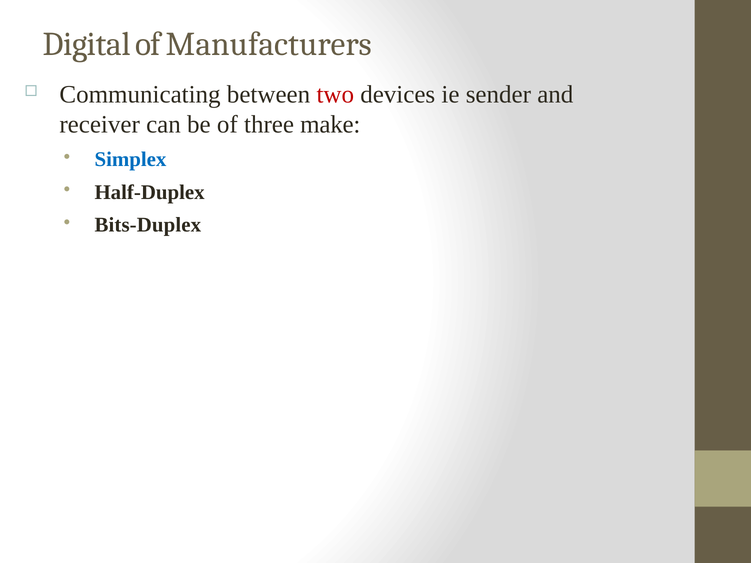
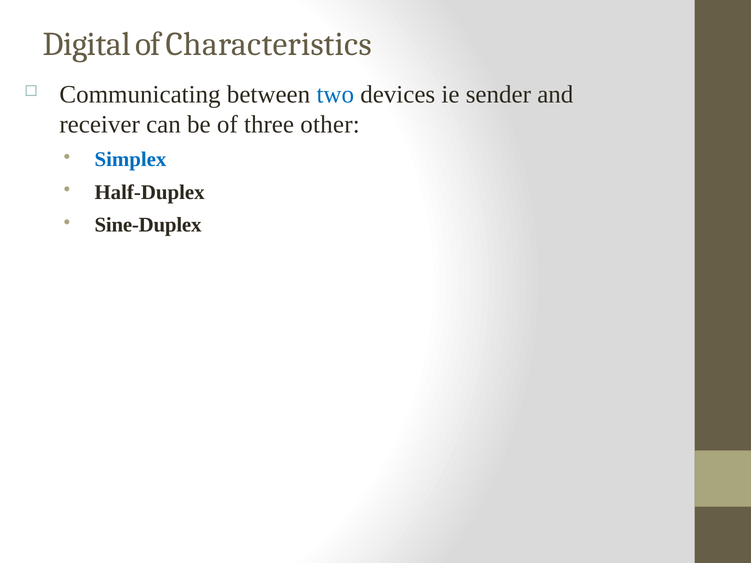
Manufacturers: Manufacturers -> Characteristics
two colour: red -> blue
make: make -> other
Bits-Duplex: Bits-Duplex -> Sine-Duplex
